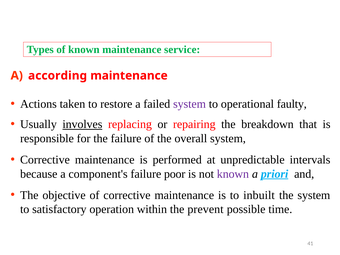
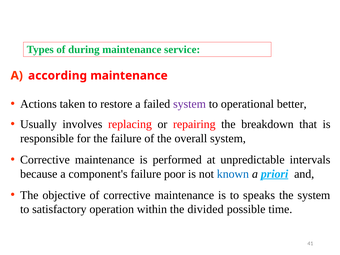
of known: known -> during
faulty: faulty -> better
involves underline: present -> none
known at (233, 174) colour: purple -> blue
inbuilt: inbuilt -> speaks
prevent: prevent -> divided
